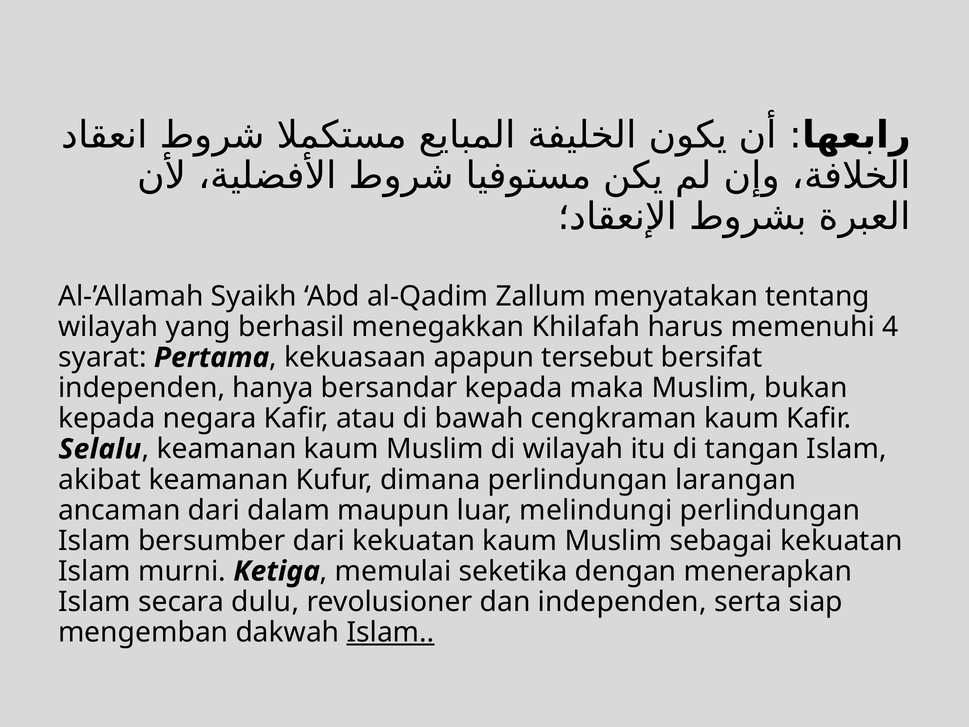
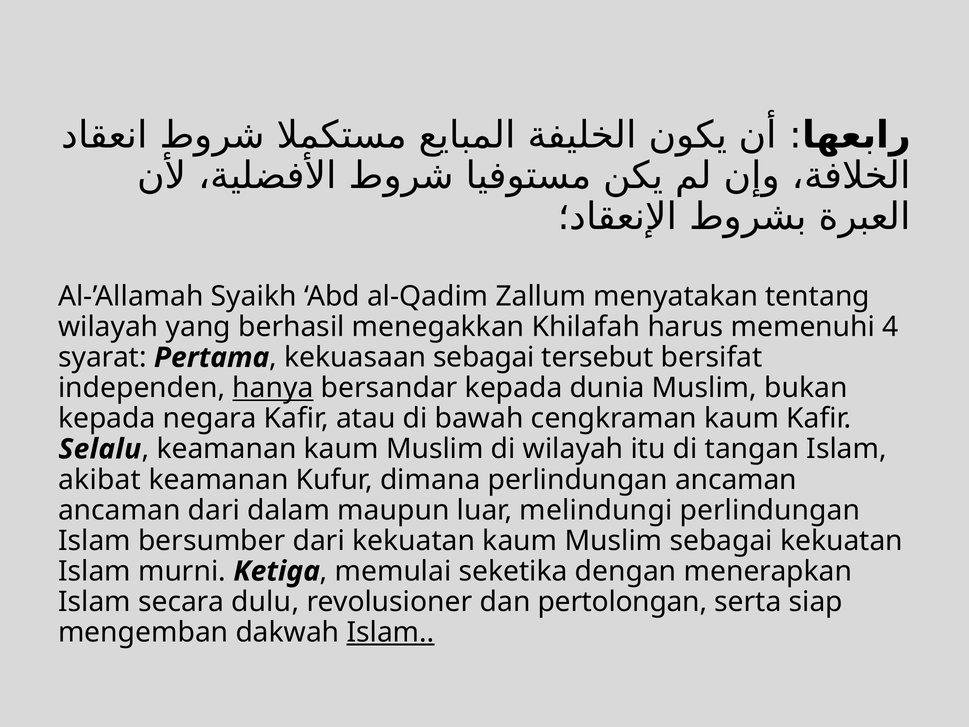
kekuasaan apapun: apapun -> sebagai
hanya underline: none -> present
maka: maka -> dunia
perlindungan larangan: larangan -> ancaman
dan independen: independen -> pertolongan
